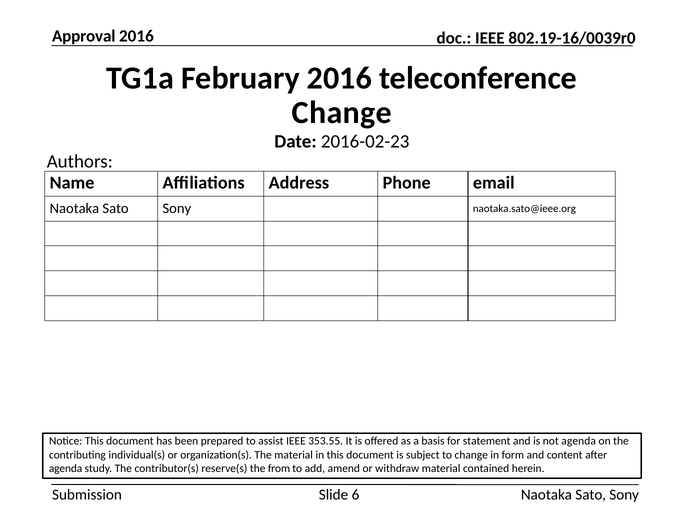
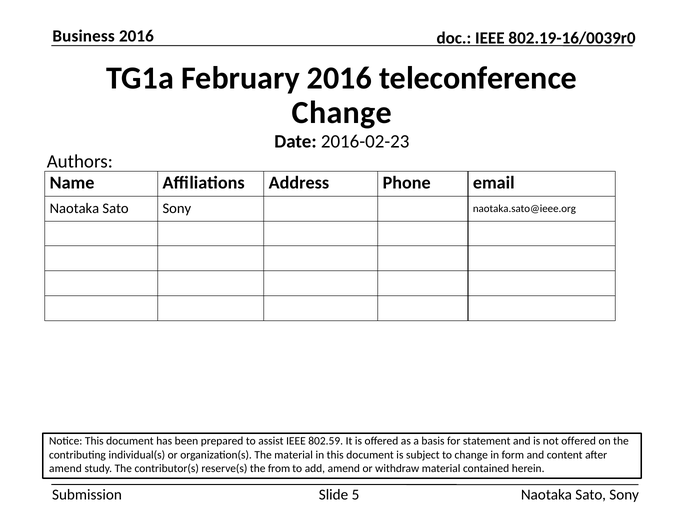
Approval: Approval -> Business
353.55: 353.55 -> 802.59
not agenda: agenda -> offered
agenda at (66, 469): agenda -> amend
6: 6 -> 5
